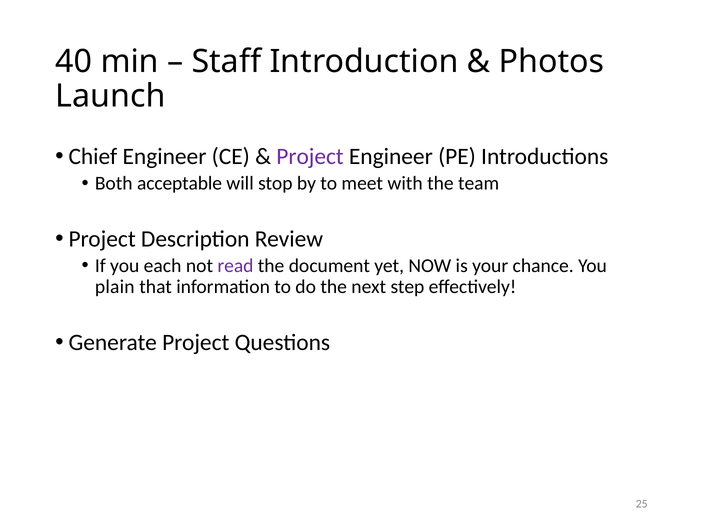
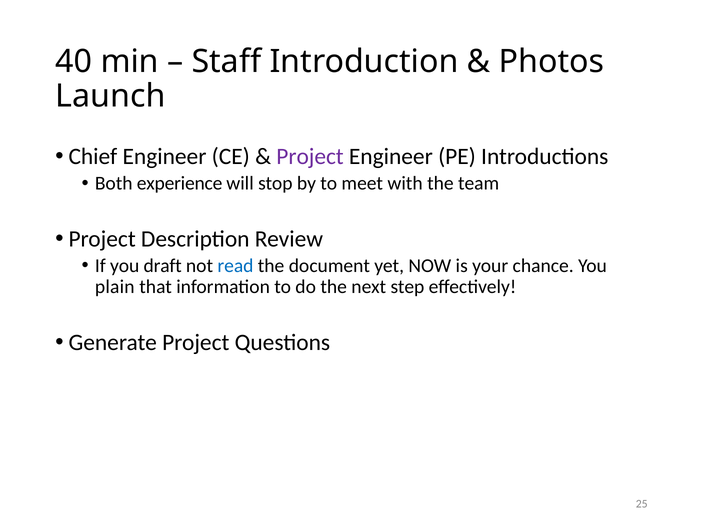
acceptable: acceptable -> experience
each: each -> draft
read colour: purple -> blue
